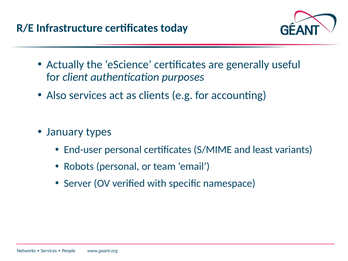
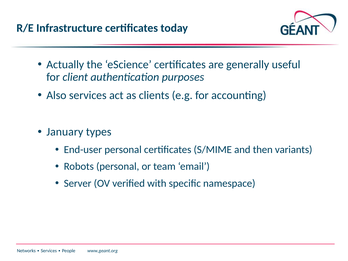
least: least -> then
